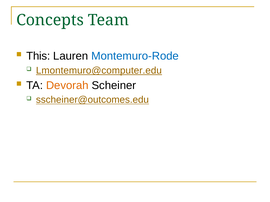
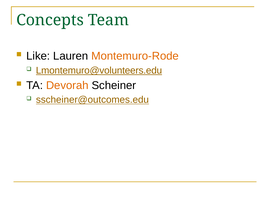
This: This -> Like
Montemuro-Rode colour: blue -> orange
Lmontemuro@computer.edu: Lmontemuro@computer.edu -> Lmontemuro@volunteers.edu
